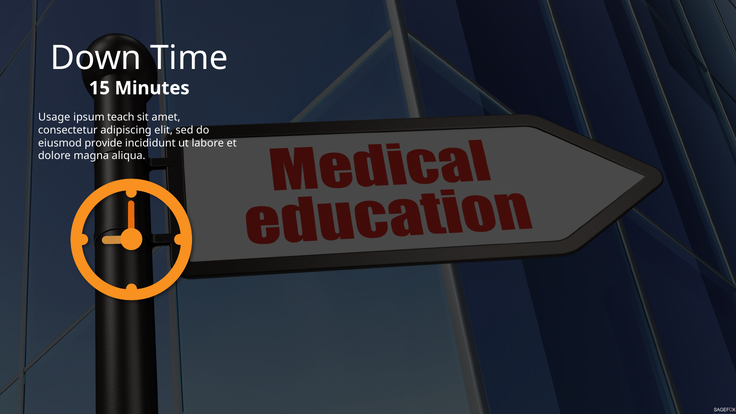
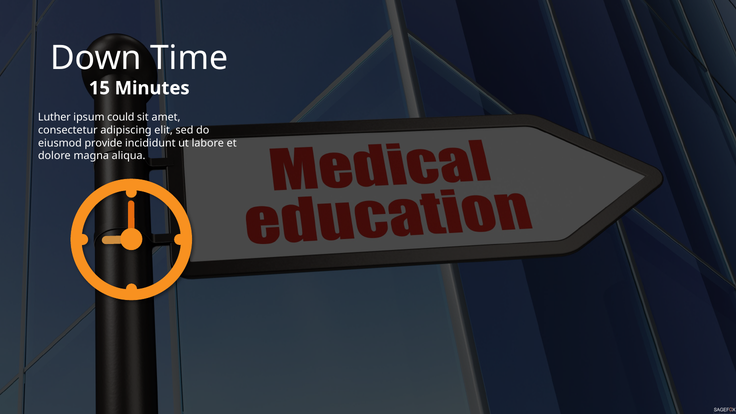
Usage: Usage -> Luther
teach: teach -> could
